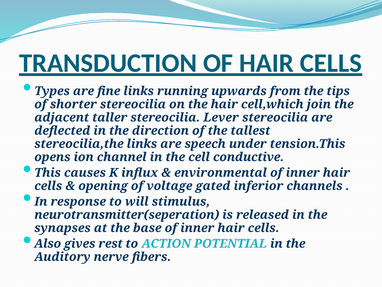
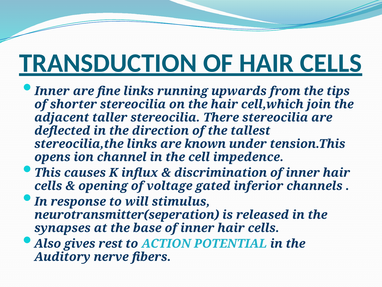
Types at (52, 91): Types -> Inner
Lever: Lever -> There
speech: speech -> known
conductive: conductive -> impedence
environmental: environmental -> discrimination
